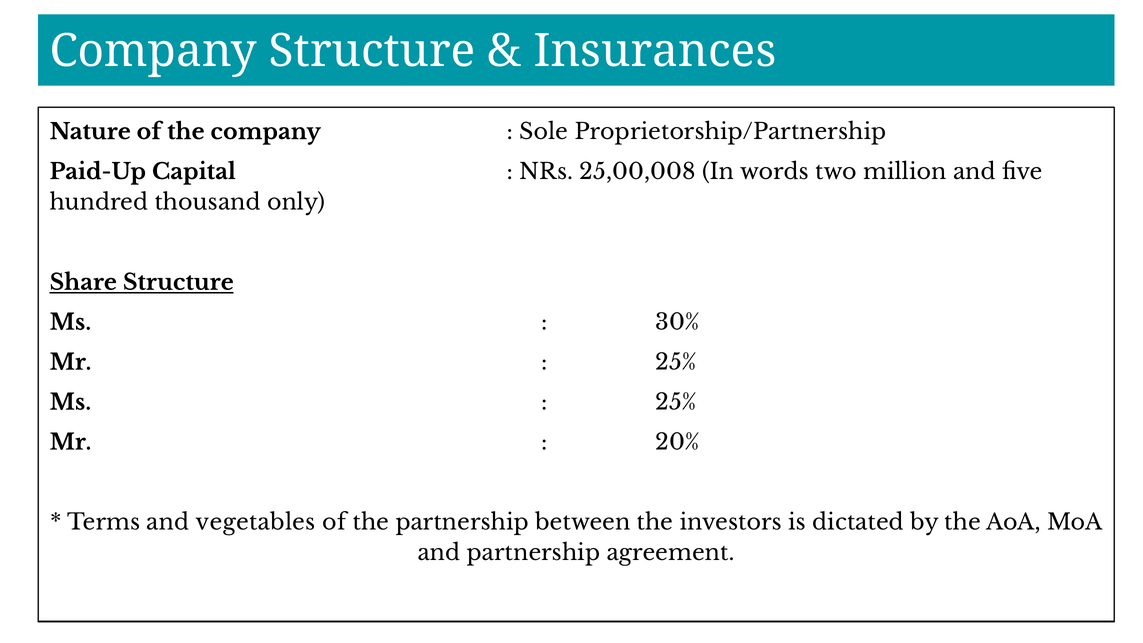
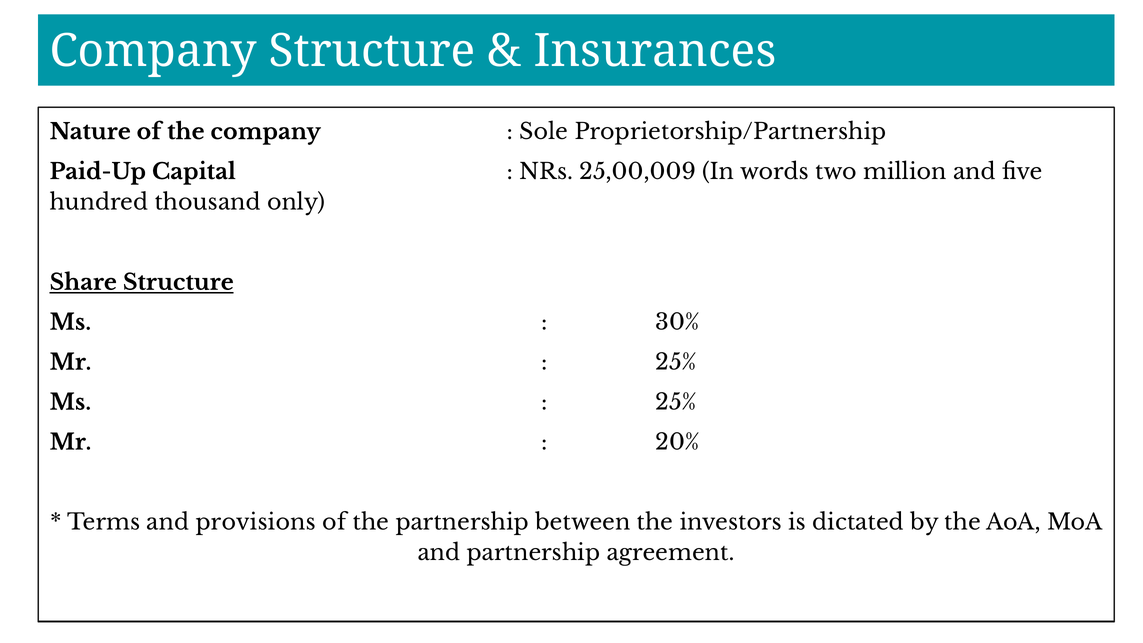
25,00,008: 25,00,008 -> 25,00,009
vegetables: vegetables -> provisions
